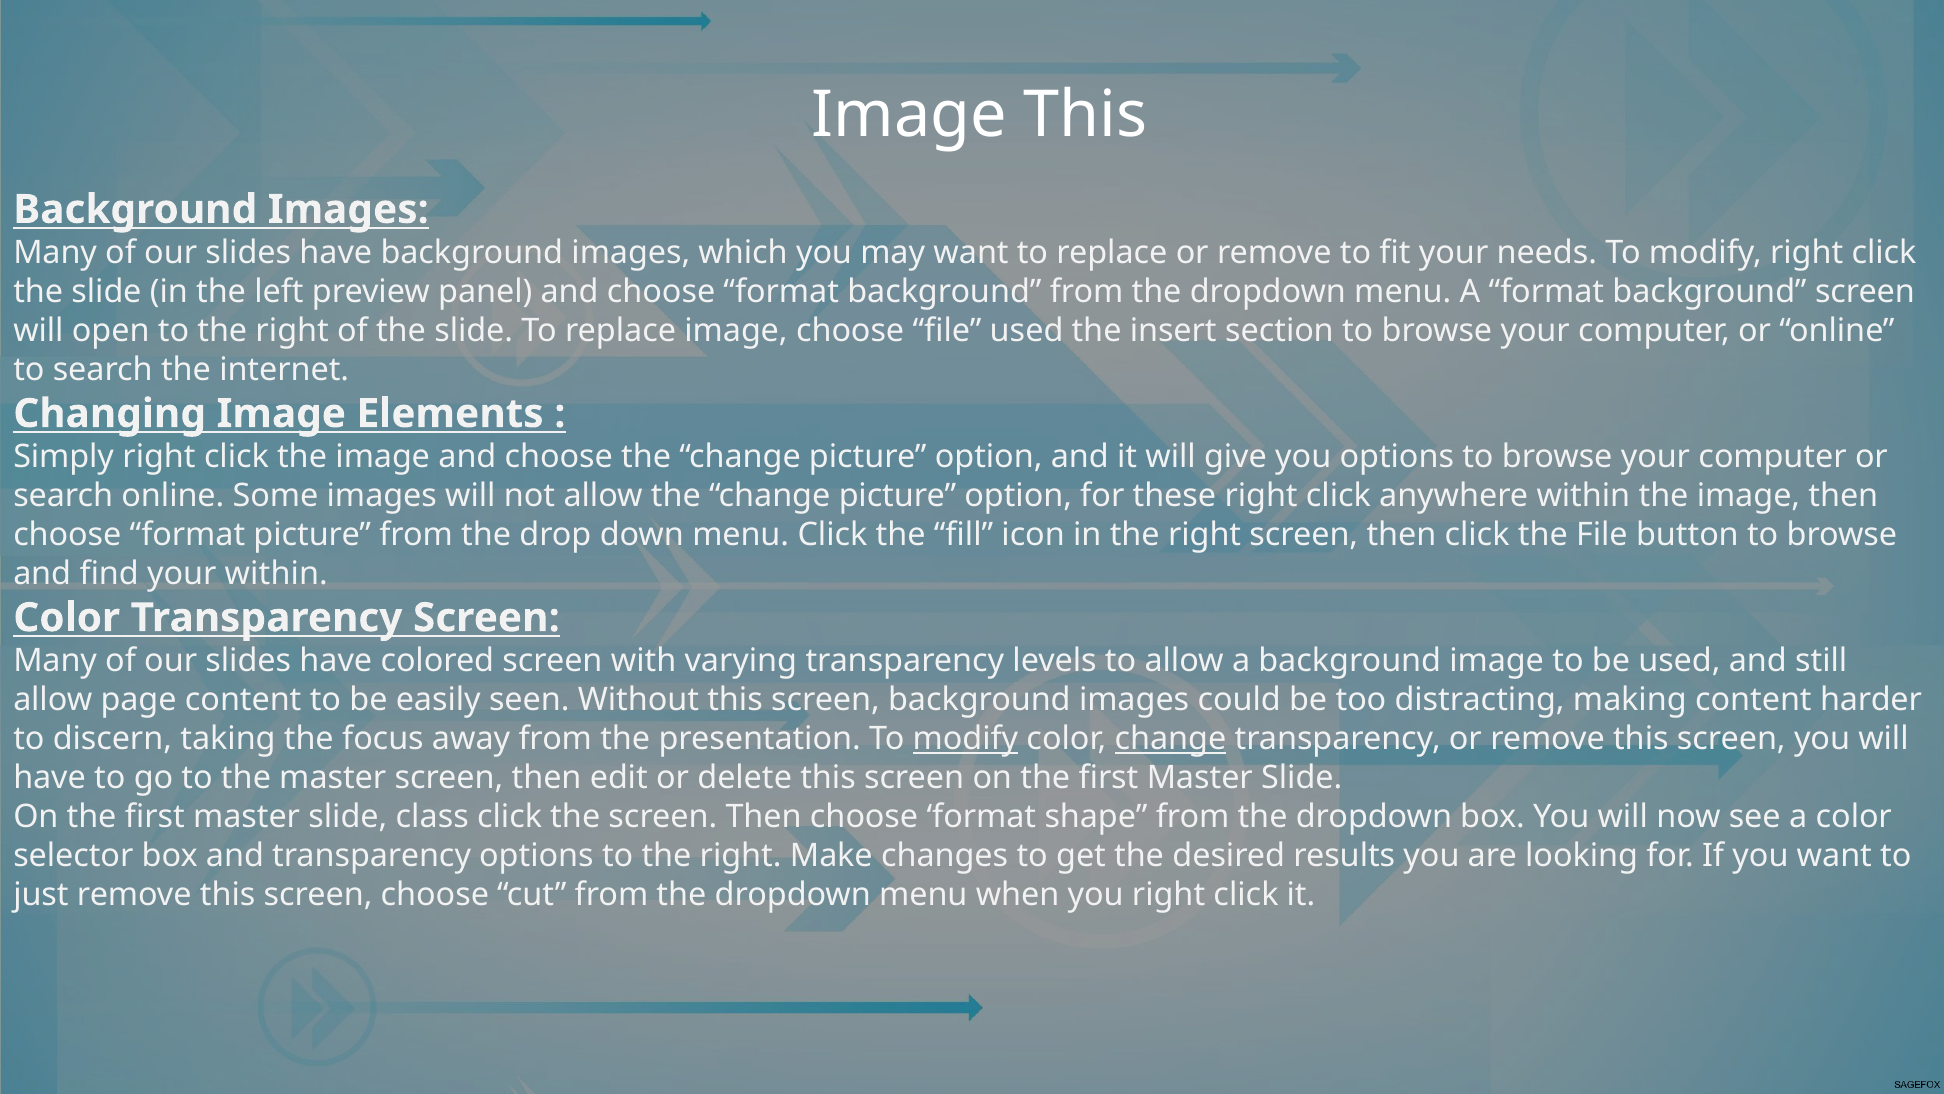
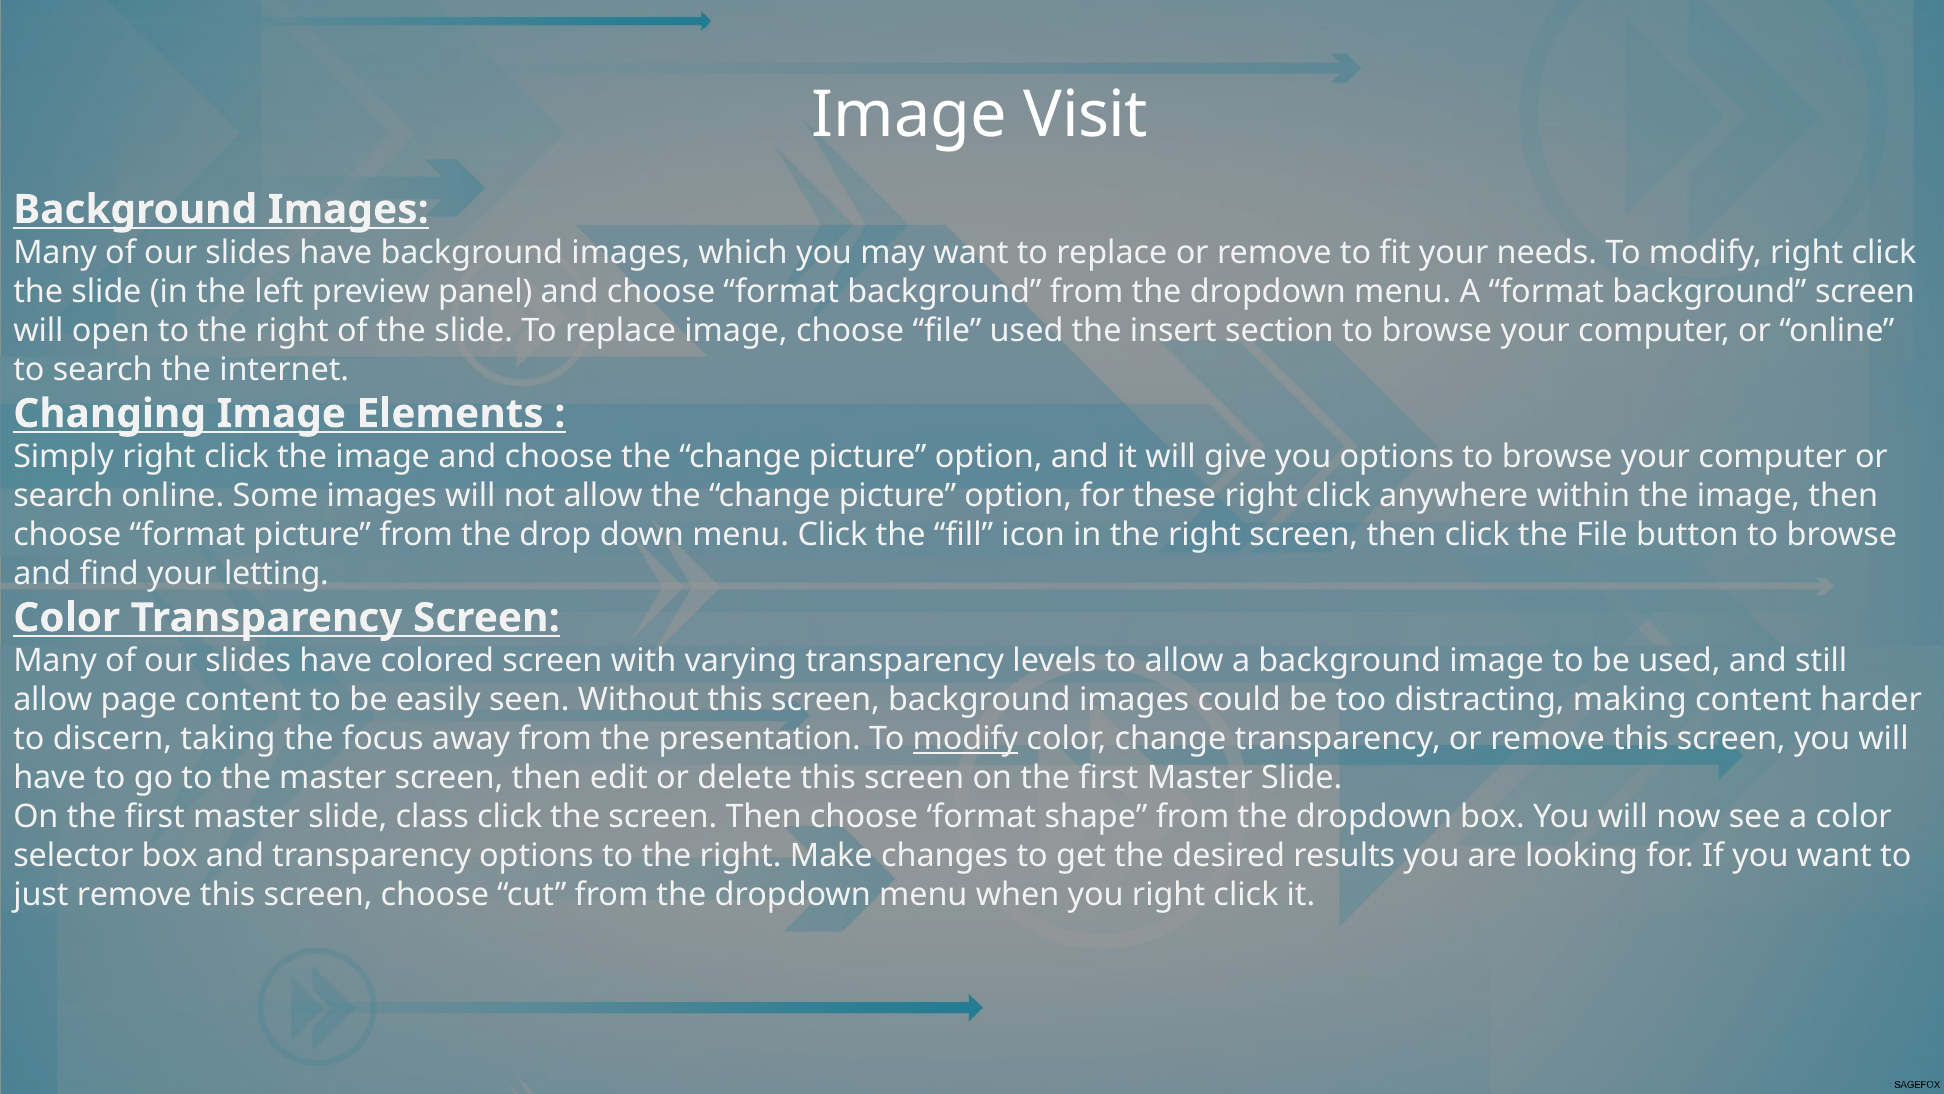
Image This: This -> Visit
your within: within -> letting
change at (1170, 738) underline: present -> none
